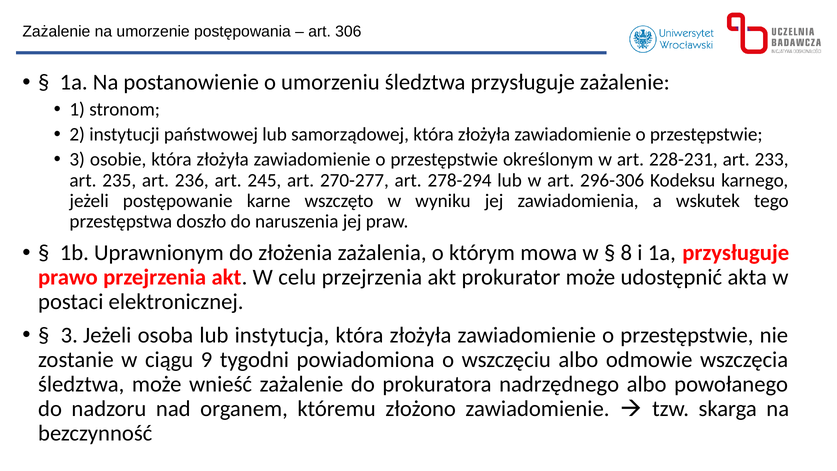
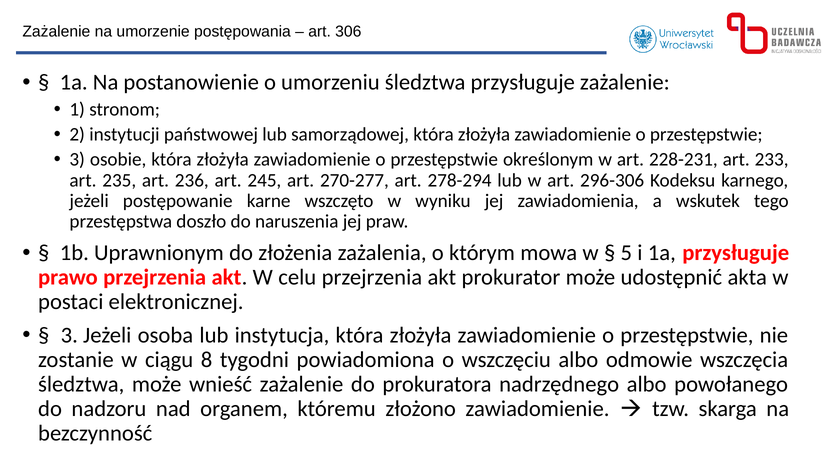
8: 8 -> 5
9: 9 -> 8
